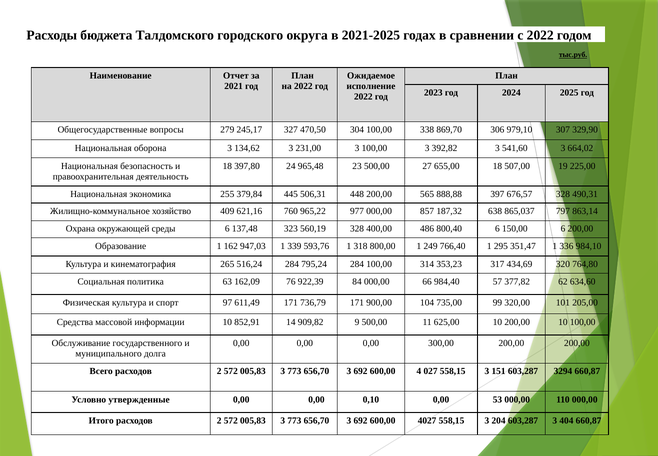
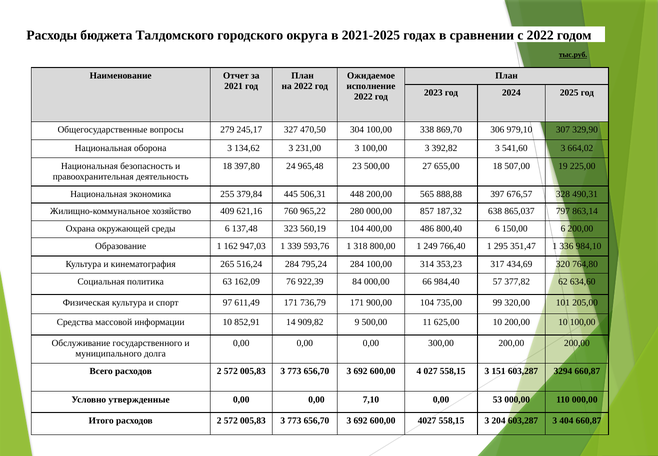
977: 977 -> 280
560,19 328: 328 -> 104
0,10: 0,10 -> 7,10
